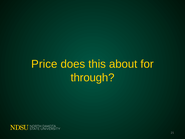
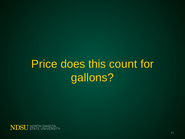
about: about -> count
through: through -> gallons
